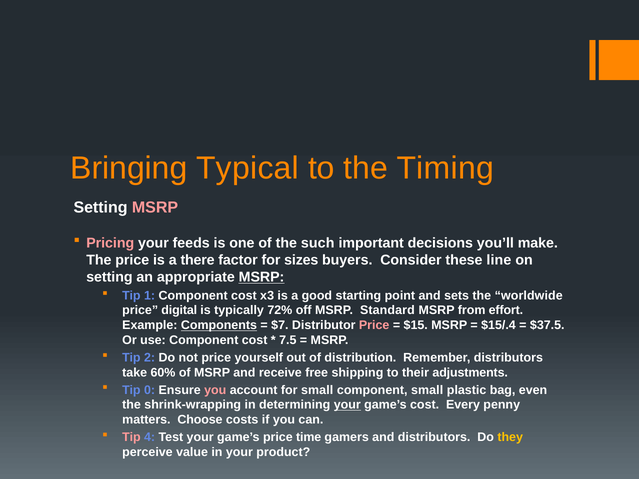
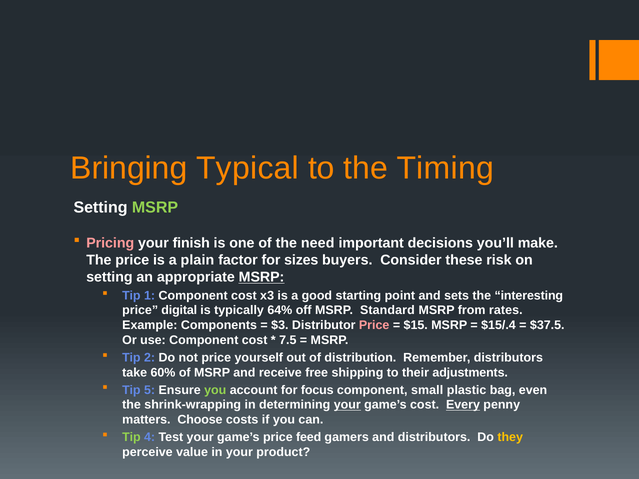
MSRP at (155, 207) colour: pink -> light green
feeds: feeds -> finish
such: such -> need
there: there -> plain
line: line -> risk
worldwide: worldwide -> interesting
72%: 72% -> 64%
effort: effort -> rates
Components underline: present -> none
$7: $7 -> $3
0: 0 -> 5
you at (215, 390) colour: pink -> light green
for small: small -> focus
Every underline: none -> present
Tip at (131, 437) colour: pink -> light green
time: time -> feed
